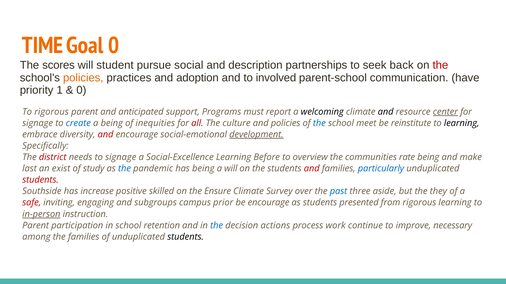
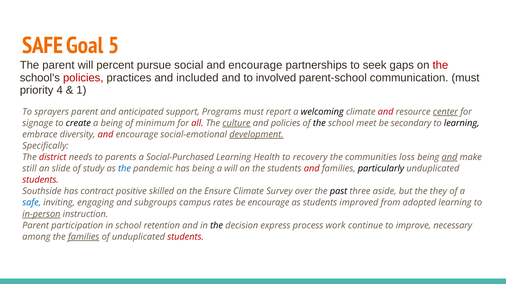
TIME at (43, 46): TIME -> SAFE
Goal 0: 0 -> 5
The scores: scores -> parent
student: student -> percent
description at (255, 65): description -> encourage
back: back -> gaps
policies at (83, 78) colour: orange -> red
adoption: adoption -> included
communication have: have -> must
1: 1 -> 4
0 at (81, 90): 0 -> 1
To rigorous: rigorous -> sprayers
and at (386, 112) colour: black -> red
create colour: blue -> black
inequities: inequities -> minimum
culture underline: none -> present
the at (319, 123) colour: blue -> black
reinstitute: reinstitute -> secondary
to signage: signage -> parents
Social-Excellence: Social-Excellence -> Social-Purchased
Before: Before -> Health
overview: overview -> recovery
rate: rate -> loss
and at (450, 158) underline: none -> present
last: last -> still
exist: exist -> slide
particularly colour: blue -> black
increase: increase -> contract
past colour: blue -> black
safe at (32, 203) colour: red -> blue
prior: prior -> rates
presented: presented -> improved
from rigorous: rigorous -> adopted
the at (217, 226) colour: blue -> black
actions: actions -> express
families at (84, 237) underline: none -> present
students at (186, 237) colour: black -> red
